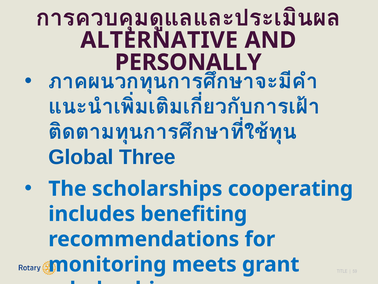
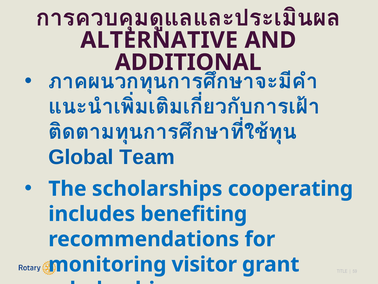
PERSONALLY: PERSONALLY -> ADDITIONAL
Three: Three -> Team
meets: meets -> visitor
